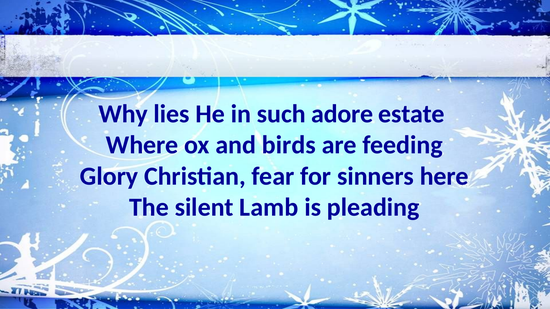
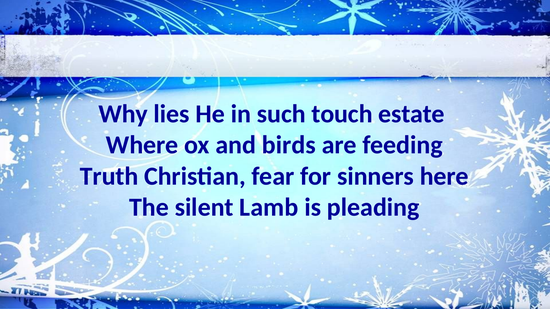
adore: adore -> touch
Glory: Glory -> Truth
